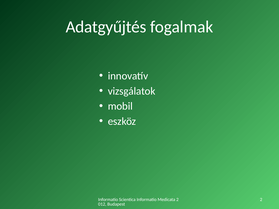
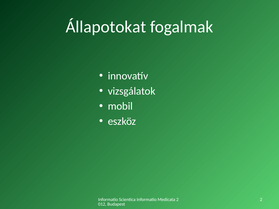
Adatgyűjtés: Adatgyűjtés -> Állapotokat
